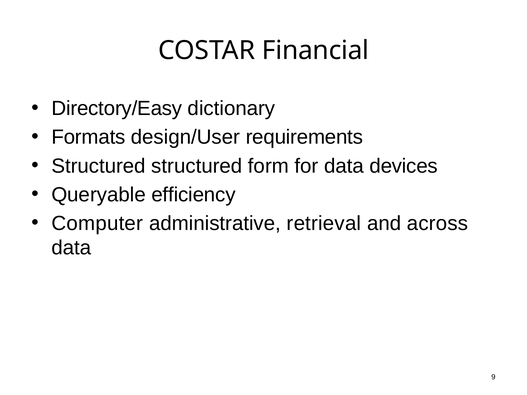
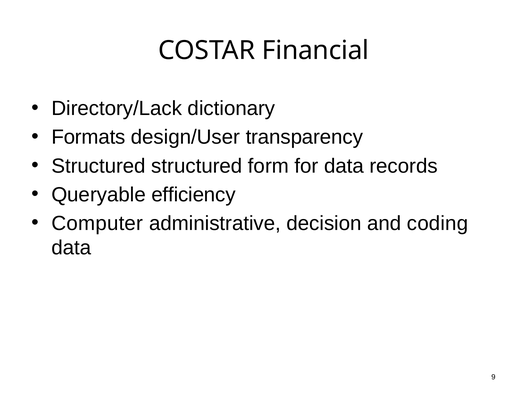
Directory/Easy: Directory/Easy -> Directory/Lack
requirements: requirements -> transparency
devices: devices -> records
retrieval: retrieval -> decision
across: across -> coding
